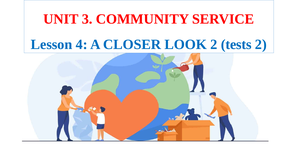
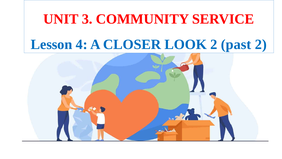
tests: tests -> past
